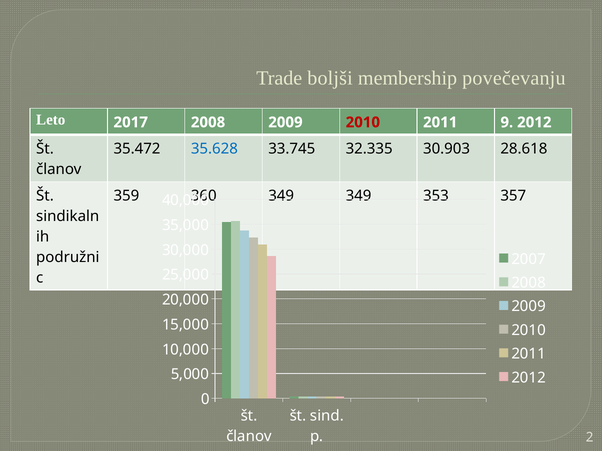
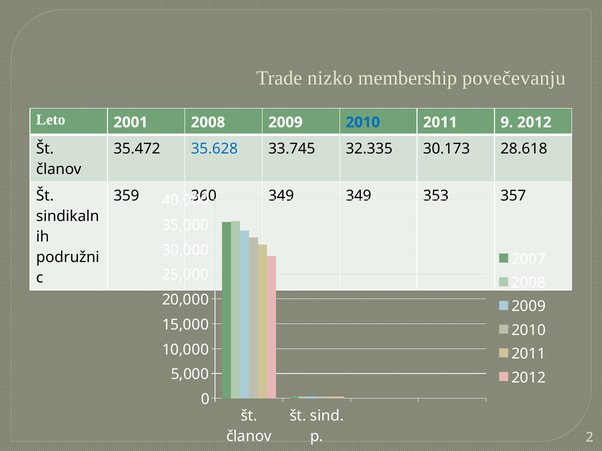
boljši: boljši -> nizko
2017: 2017 -> 2001
2010 at (363, 122) colour: red -> blue
30.903: 30.903 -> 30.173
